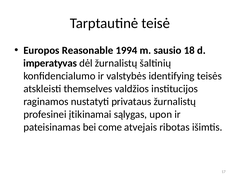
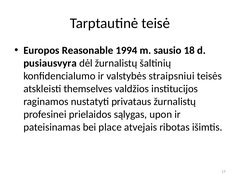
imperatyvas: imperatyvas -> pusiausvyra
identifying: identifying -> straipsniui
įtikinamai: įtikinamai -> prielaidos
come: come -> place
